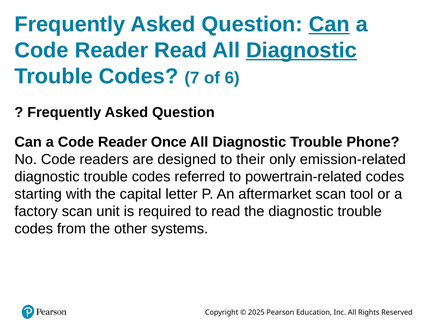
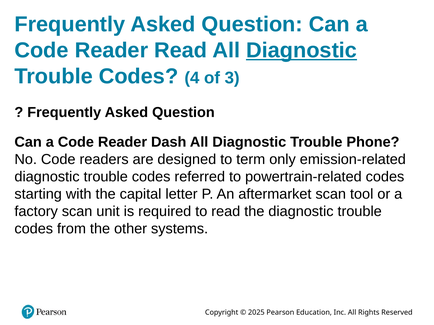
Can at (329, 24) underline: present -> none
7: 7 -> 4
6: 6 -> 3
Once: Once -> Dash
their: their -> term
